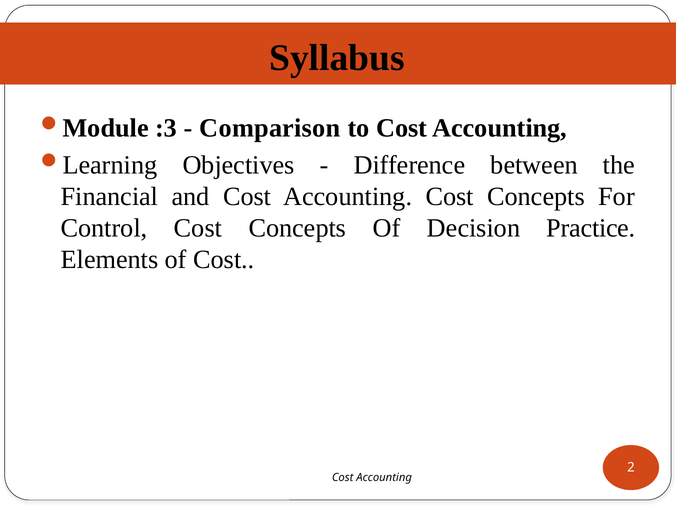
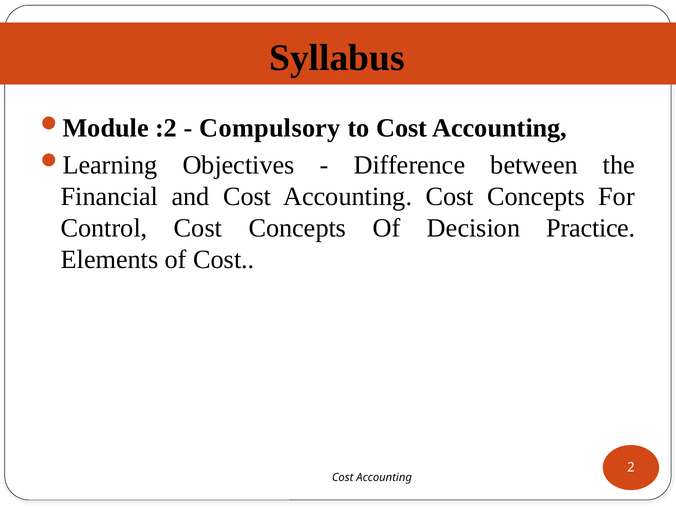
:3: :3 -> :2
Comparison: Comparison -> Compulsory
